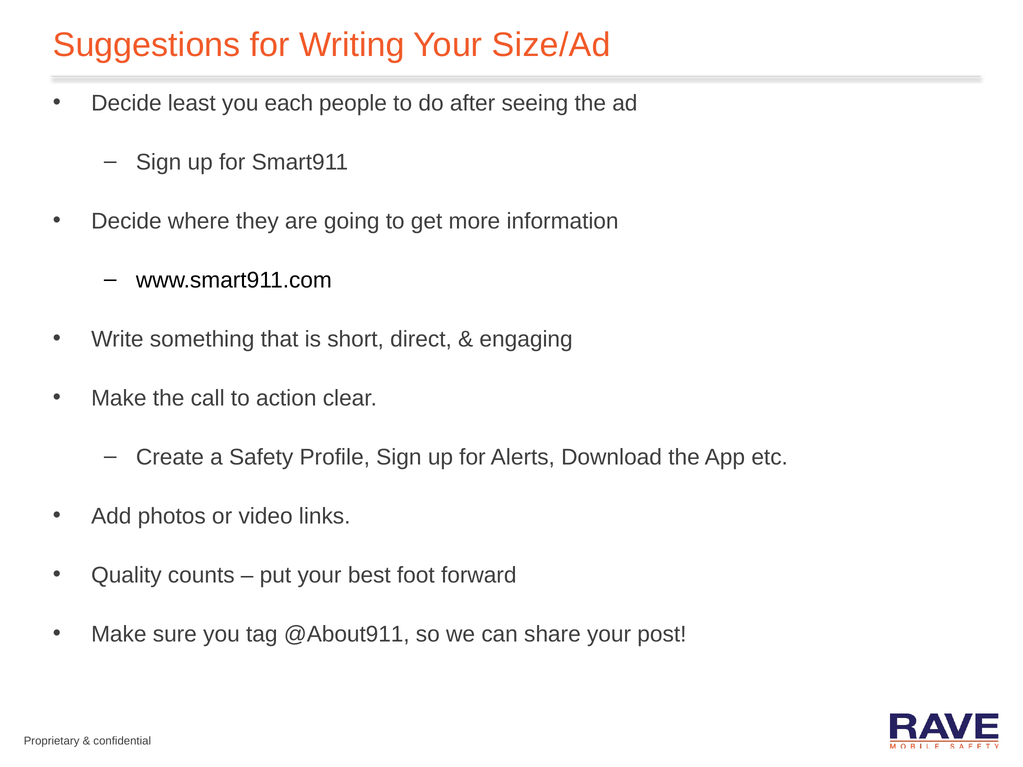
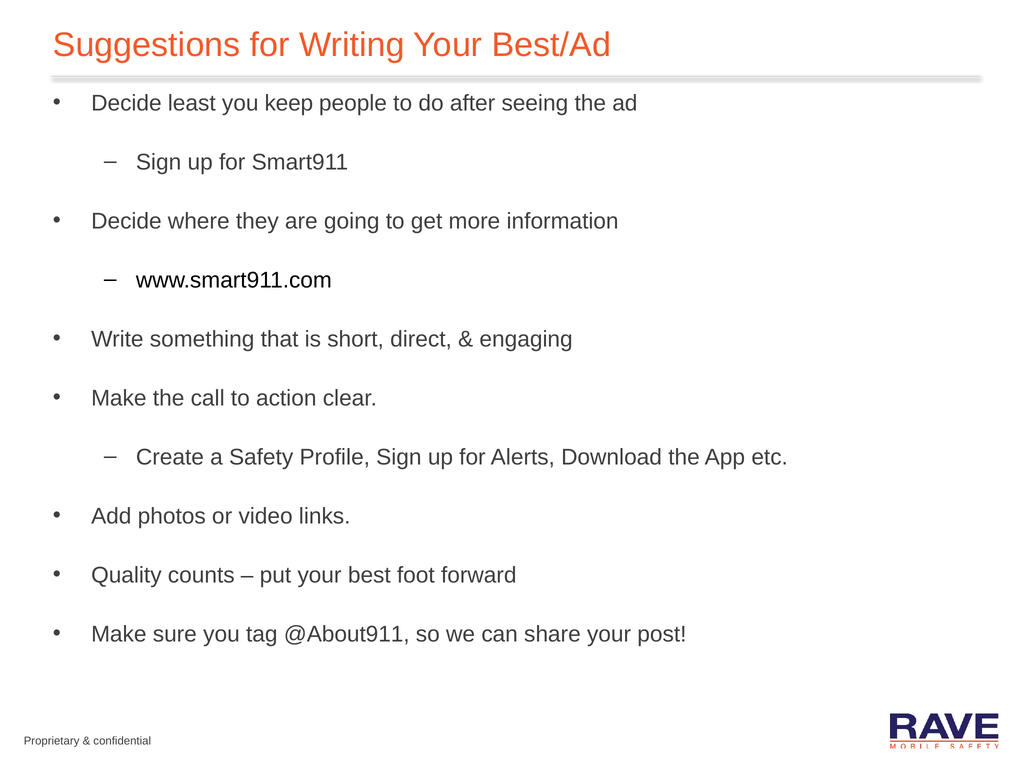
Size/Ad: Size/Ad -> Best/Ad
each: each -> keep
